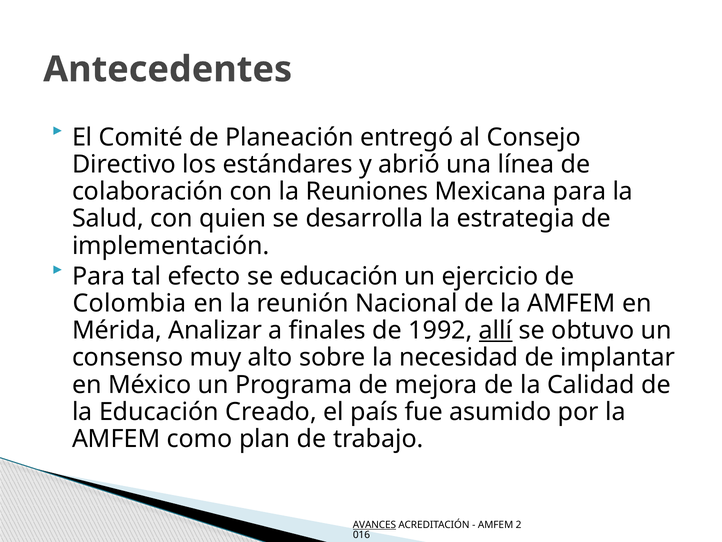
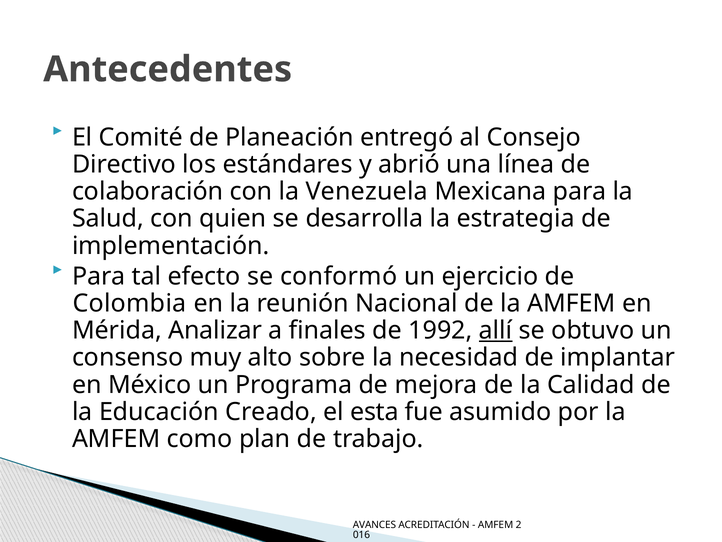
Reuniones: Reuniones -> Venezuela
se educación: educación -> conformó
país: país -> esta
AVANCES underline: present -> none
